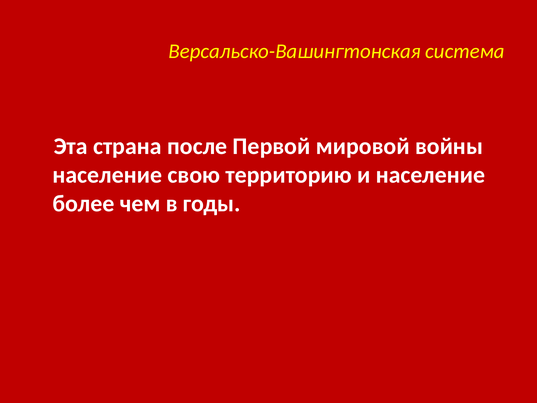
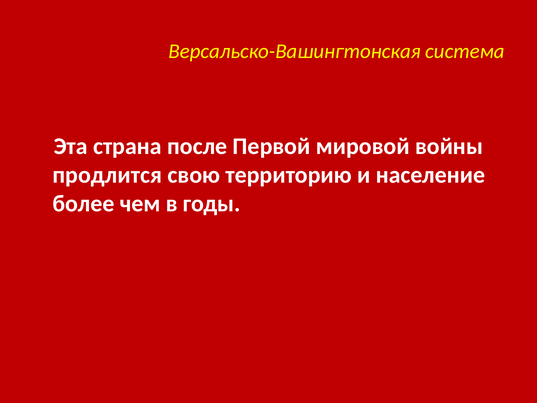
население at (107, 175): население -> продлится
